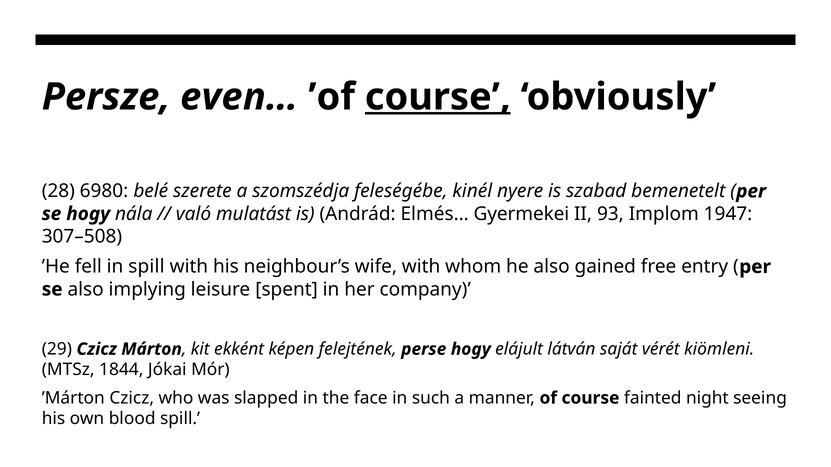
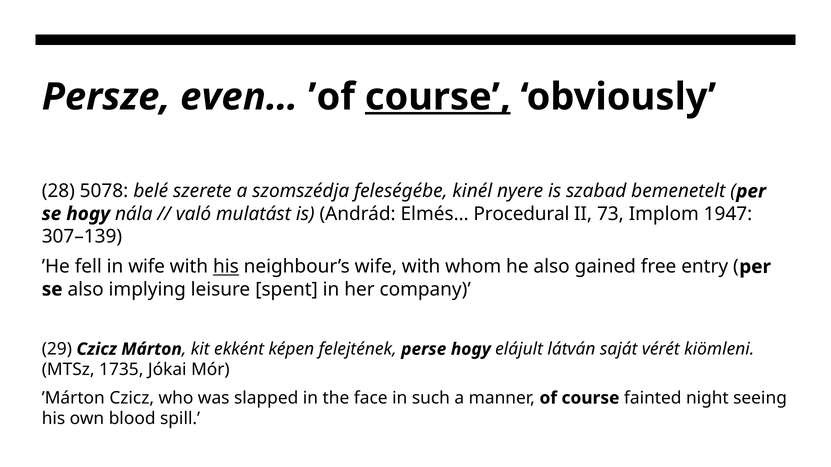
6980: 6980 -> 5078
Gyermekei: Gyermekei -> Procedural
93: 93 -> 73
307–508: 307–508 -> 307–139
in spill: spill -> wife
his at (226, 267) underline: none -> present
1844: 1844 -> 1735
